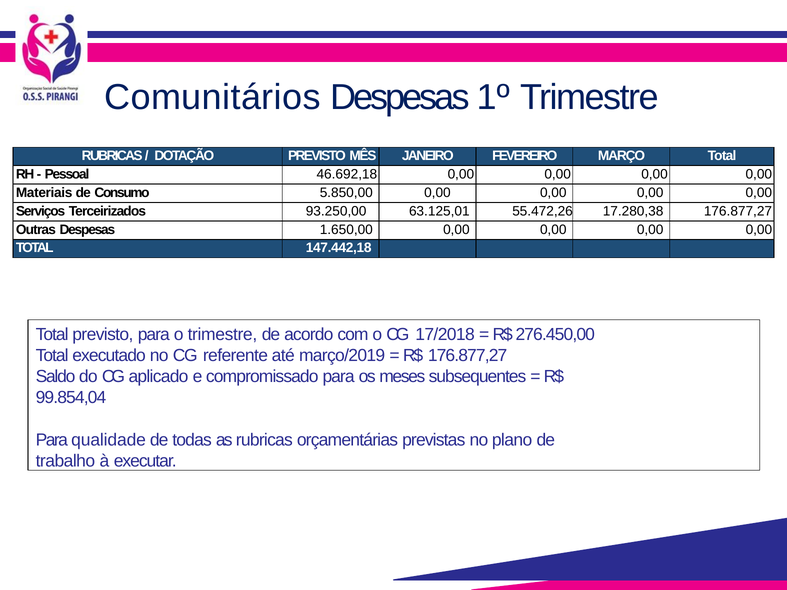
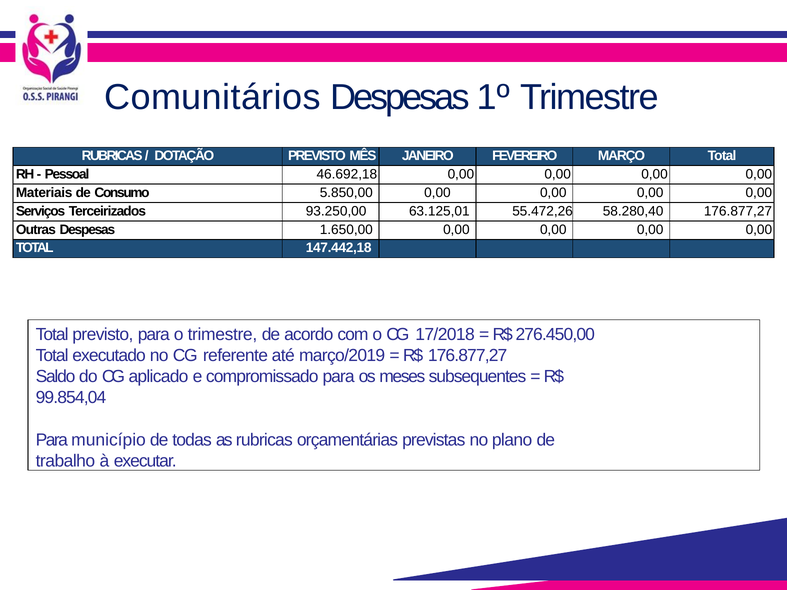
17.280,38: 17.280,38 -> 58.280,40
qualidade: qualidade -> município
